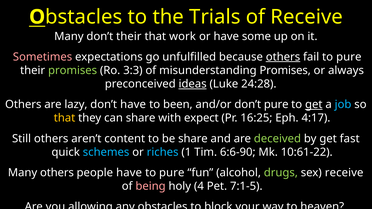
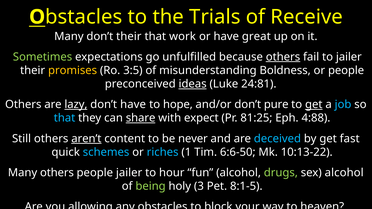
some: some -> great
Sometimes colour: pink -> light green
fail to pure: pure -> jailer
promises at (73, 70) colour: light green -> yellow
3:3: 3:3 -> 3:5
misunderstanding Promises: Promises -> Boldness
or always: always -> people
24:28: 24:28 -> 24:81
lazy underline: none -> present
been: been -> hope
that at (65, 118) colour: yellow -> light blue
share at (141, 118) underline: none -> present
16:25: 16:25 -> 81:25
4:17: 4:17 -> 4:88
aren’t underline: none -> present
be share: share -> never
deceived colour: light green -> light blue
6:6-90: 6:6-90 -> 6:6-50
10:61-22: 10:61-22 -> 10:13-22
people have: have -> jailer
pure at (172, 173): pure -> hour
sex receive: receive -> alcohol
being colour: pink -> light green
4: 4 -> 3
7:1-5: 7:1-5 -> 8:1-5
